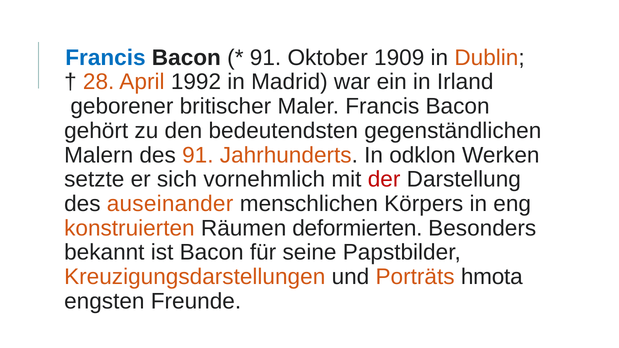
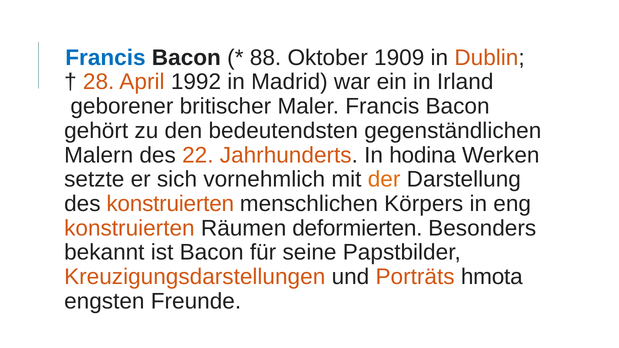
91 at (266, 58): 91 -> 88
des 91: 91 -> 22
odklon: odklon -> hodina
der colour: red -> orange
des auseinander: auseinander -> konstruierten
